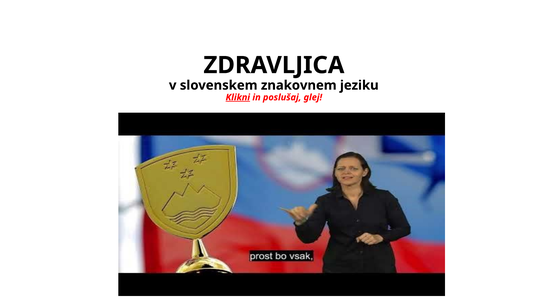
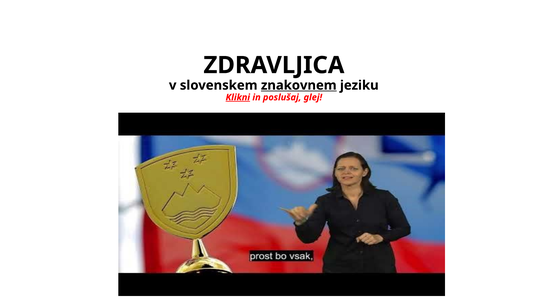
znakovnem underline: none -> present
